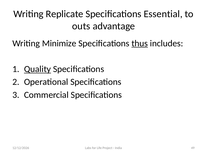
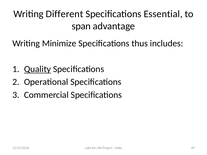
Replicate: Replicate -> Different
outs: outs -> span
thus underline: present -> none
